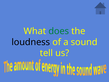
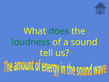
loudness colour: black -> green
